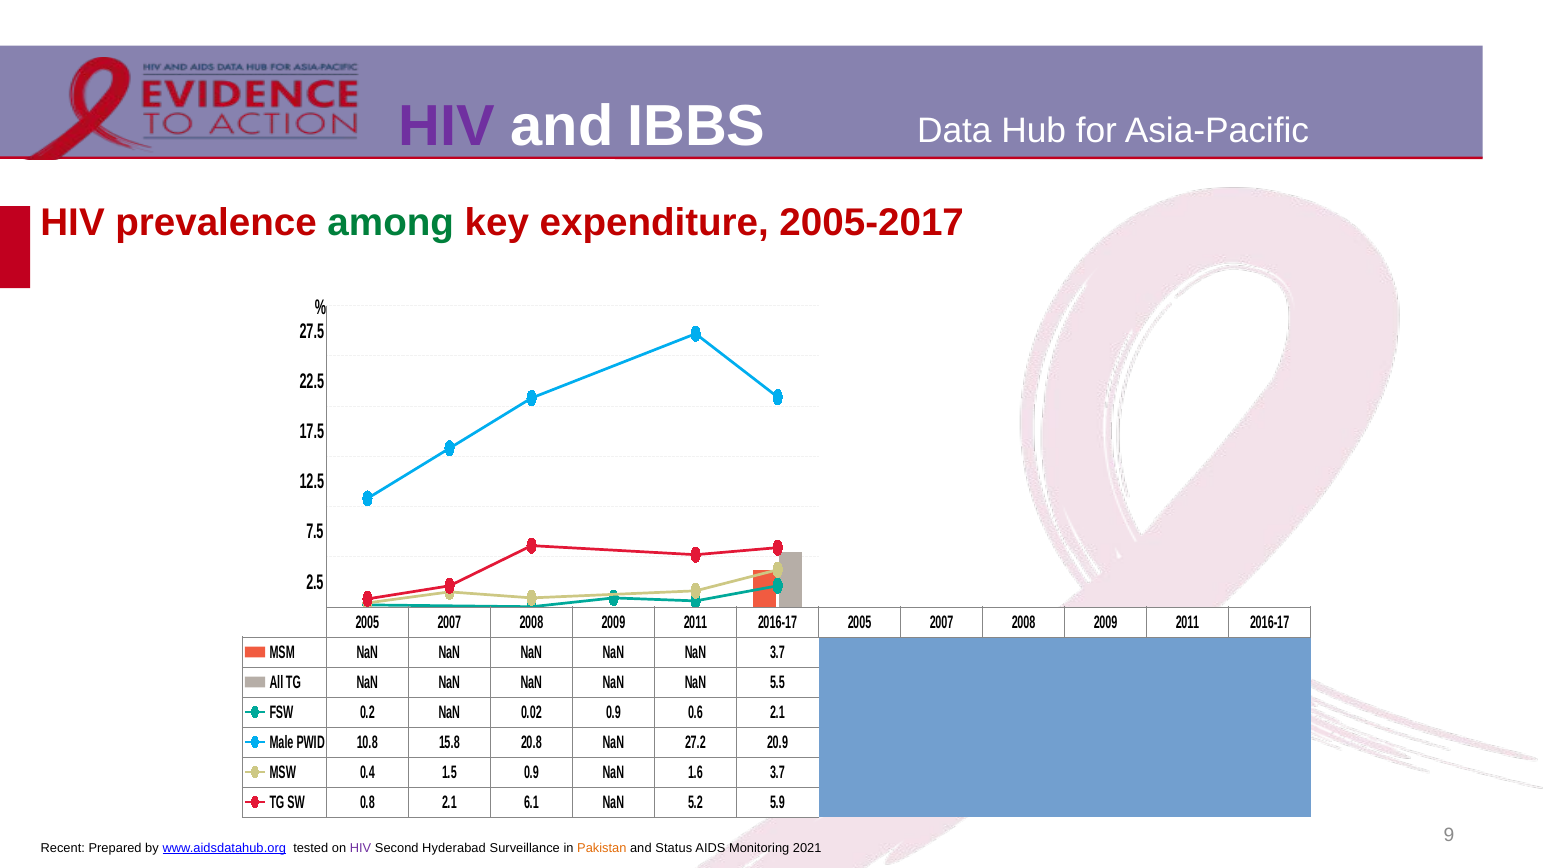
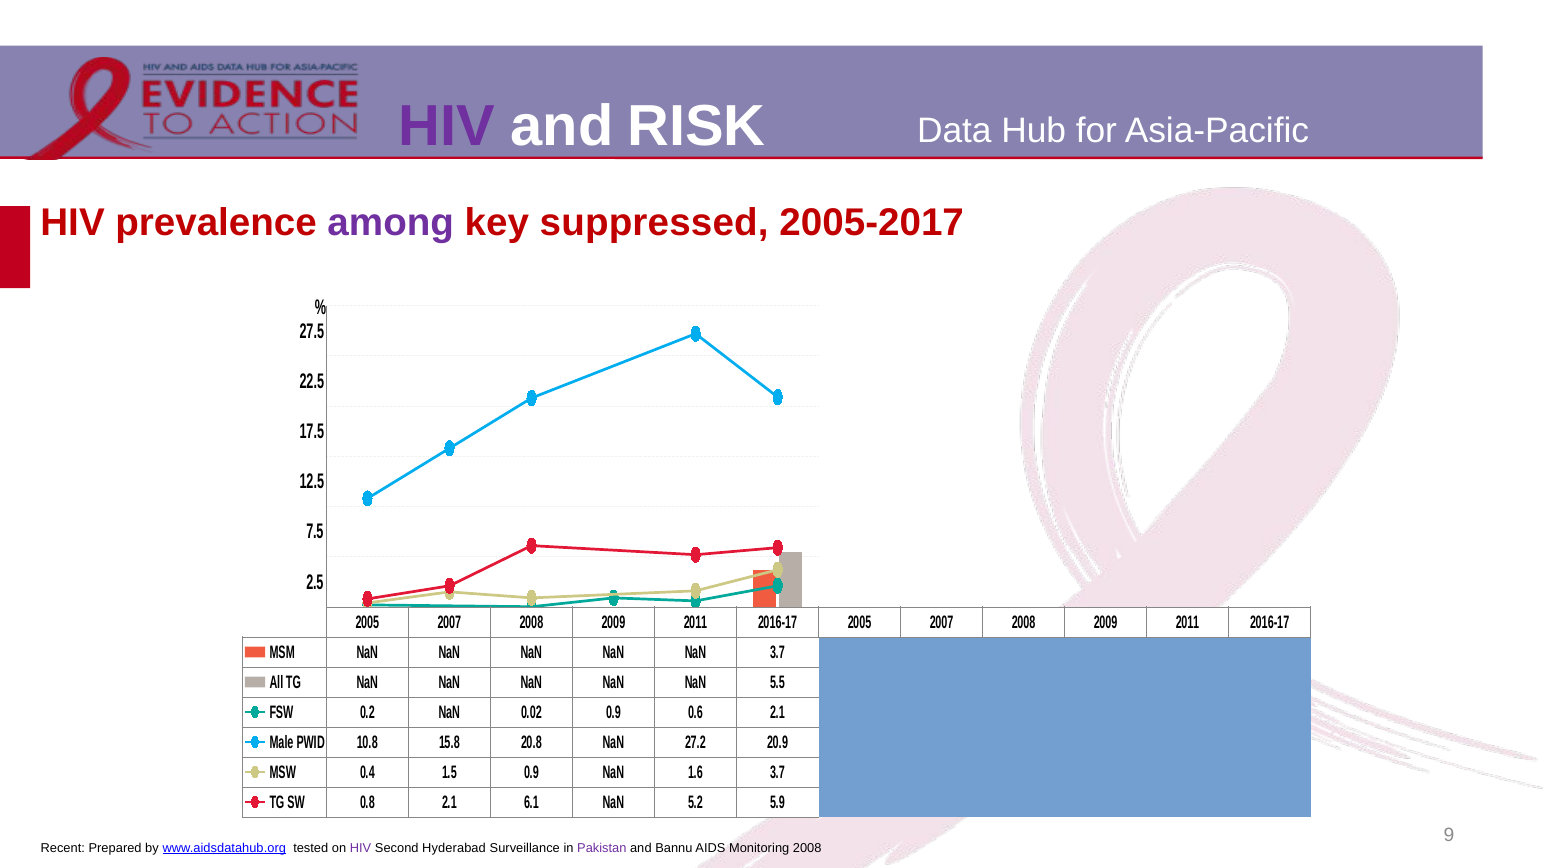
IBBS: IBBS -> RISK
among colour: green -> purple
expenditure: expenditure -> suppressed
Pakistan colour: orange -> purple
Status: Status -> Bannu
Monitoring 2021: 2021 -> 2008
